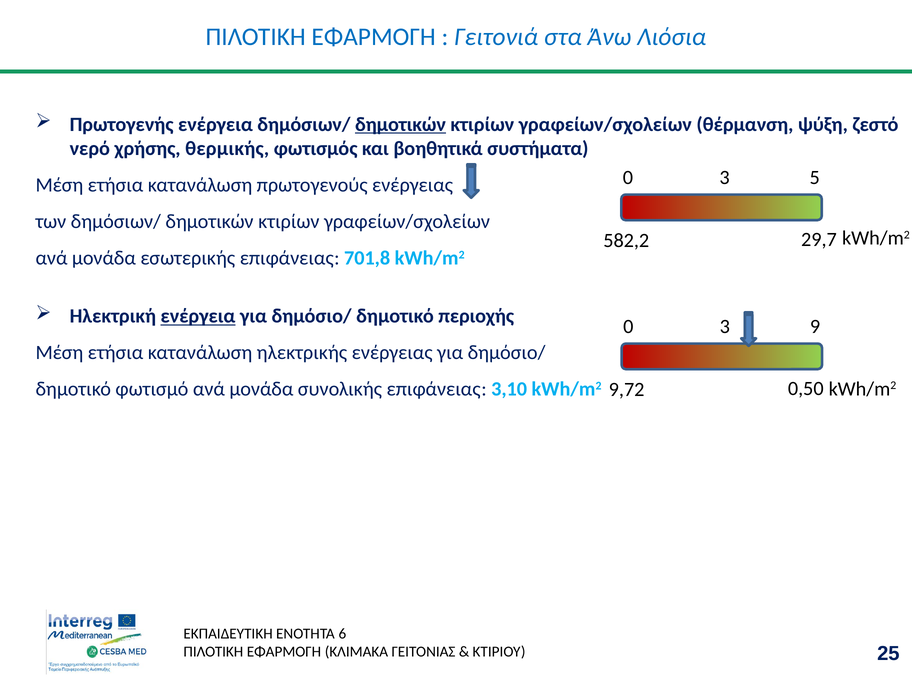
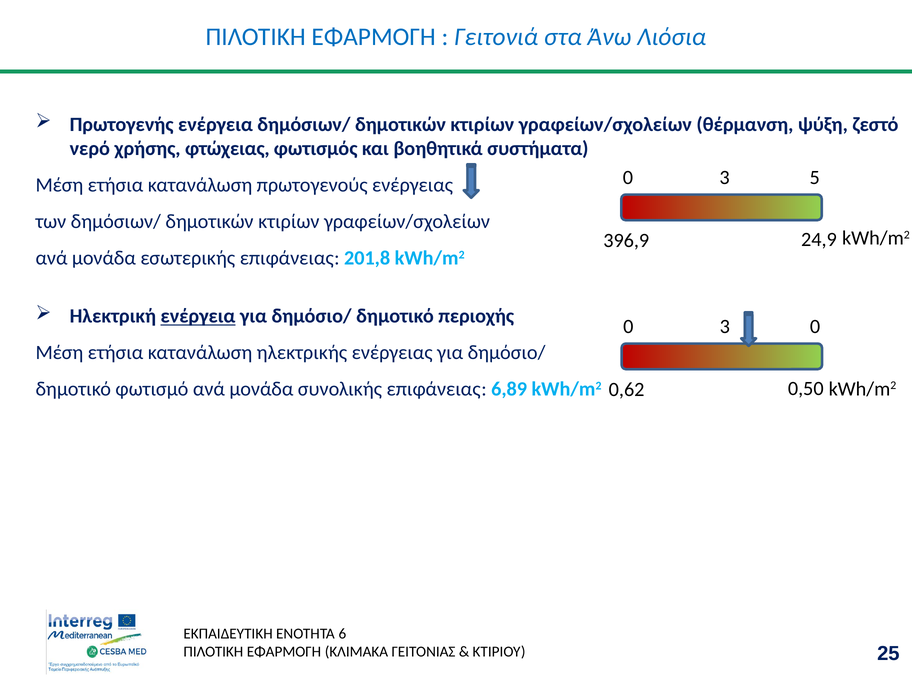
δημοτικών at (401, 124) underline: present -> none
θερμικής: θερμικής -> φτώχειας
29,7: 29,7 -> 24,9
582,2: 582,2 -> 396,9
701,8: 701,8 -> 201,8
0 9: 9 -> 0
3,10: 3,10 -> 6,89
9,72: 9,72 -> 0,62
